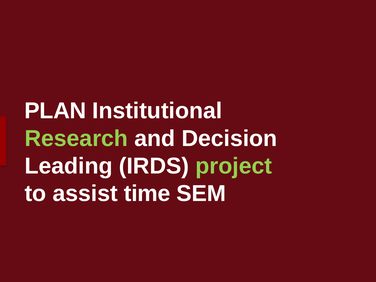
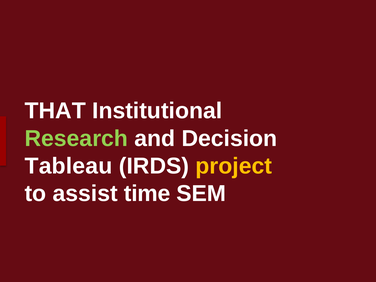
PLAN: PLAN -> THAT
Leading: Leading -> Tableau
project colour: light green -> yellow
